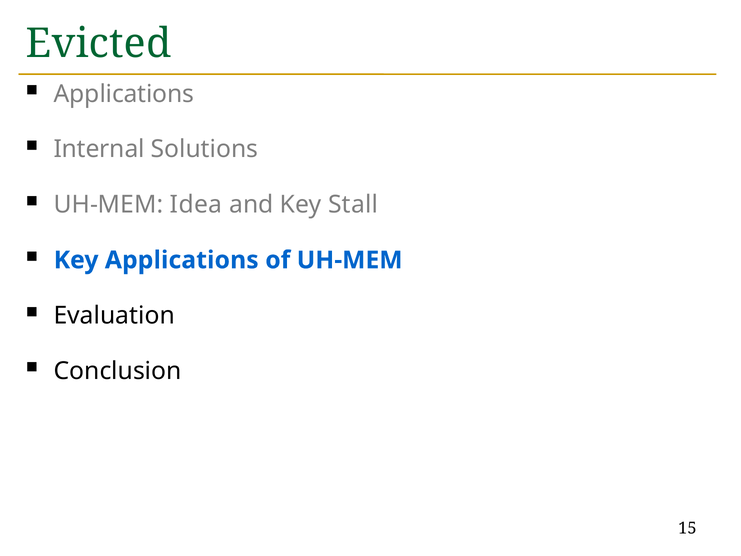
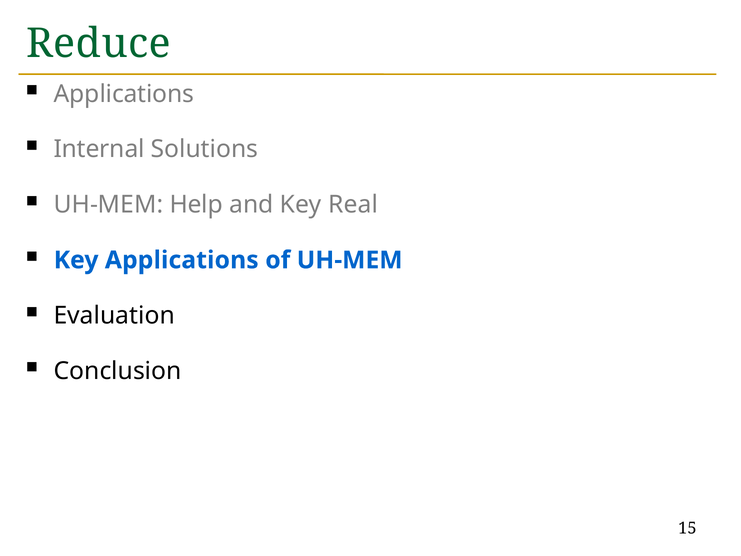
Evicted: Evicted -> Reduce
Idea: Idea -> Help
Stall: Stall -> Real
